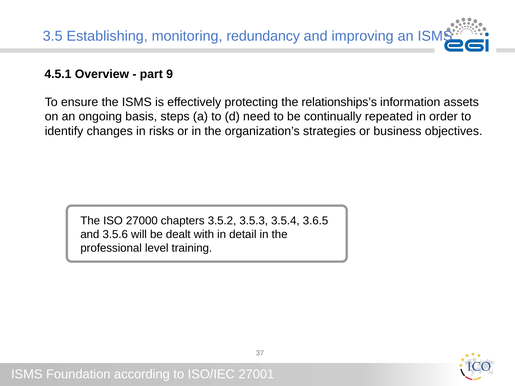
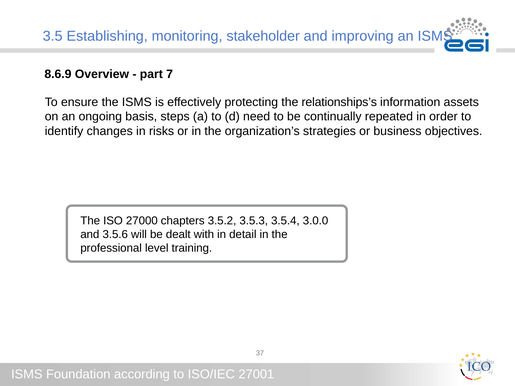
redundancy: redundancy -> stakeholder
4.5.1: 4.5.1 -> 8.6.9
9: 9 -> 7
3.6.5: 3.6.5 -> 3.0.0
